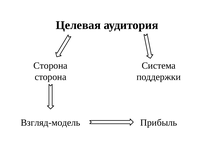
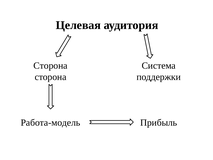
Взгляд-модель: Взгляд-модель -> Работа-модель
